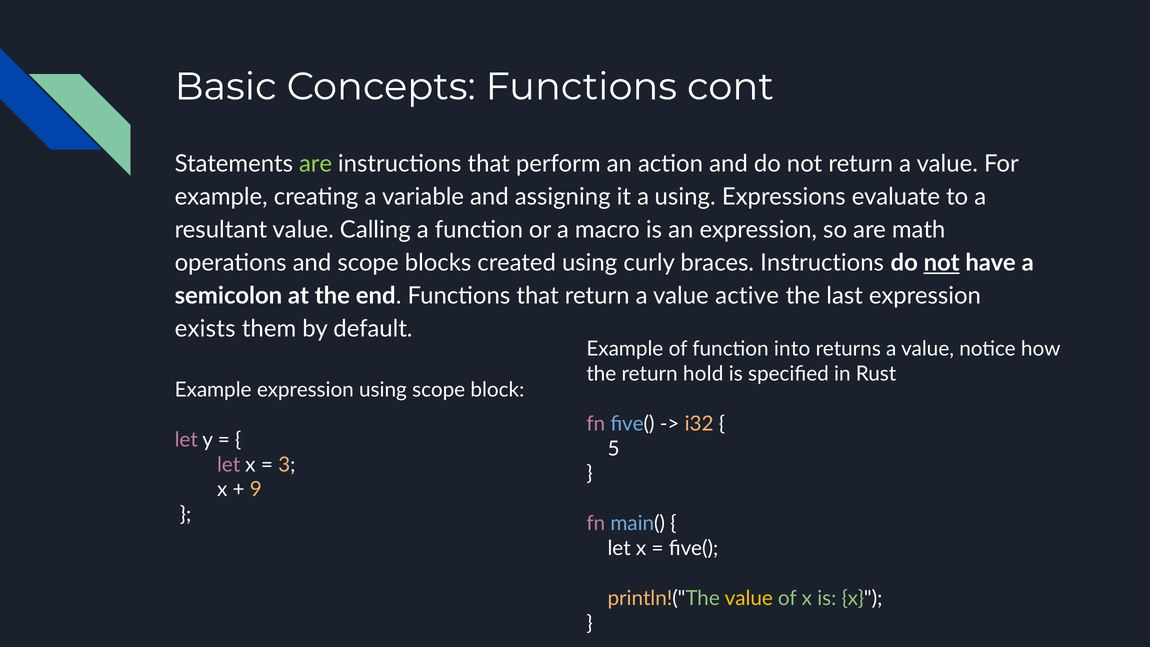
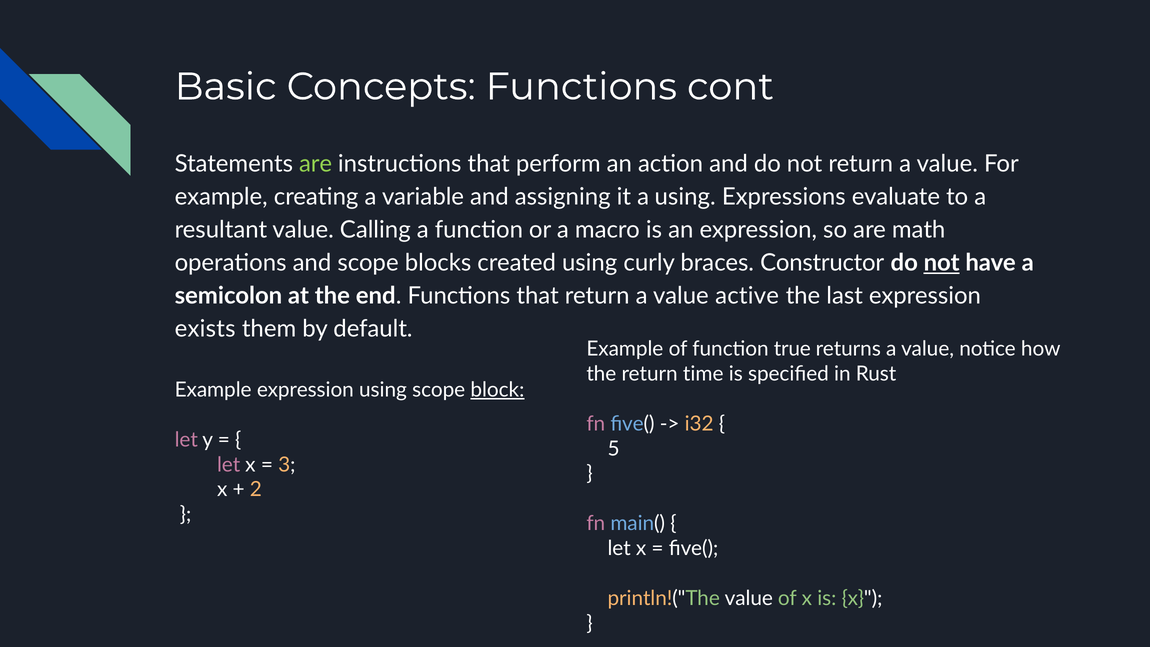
braces Instructions: Instructions -> Constructor
into: into -> true
hold: hold -> time
block underline: none -> present
9: 9 -> 2
value at (749, 598) colour: yellow -> white
